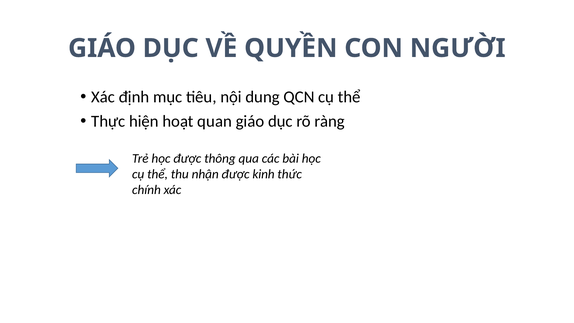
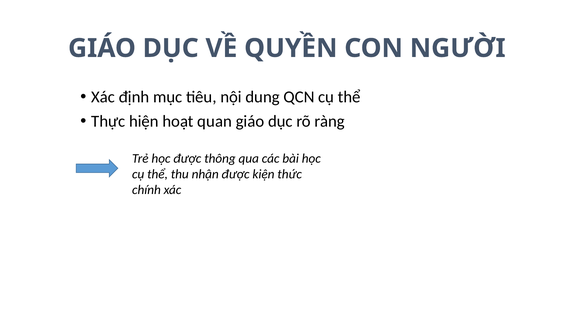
kinh: kinh -> kiện
